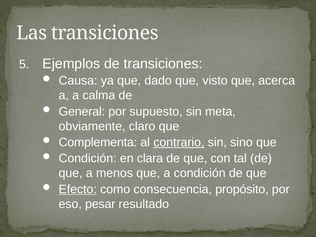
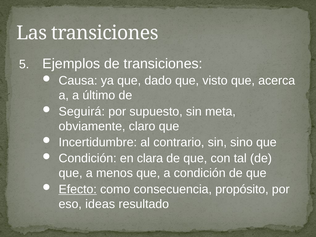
calma: calma -> último
General: General -> Seguirá
Complementa: Complementa -> Incertidumbre
contrario underline: present -> none
pesar: pesar -> ideas
